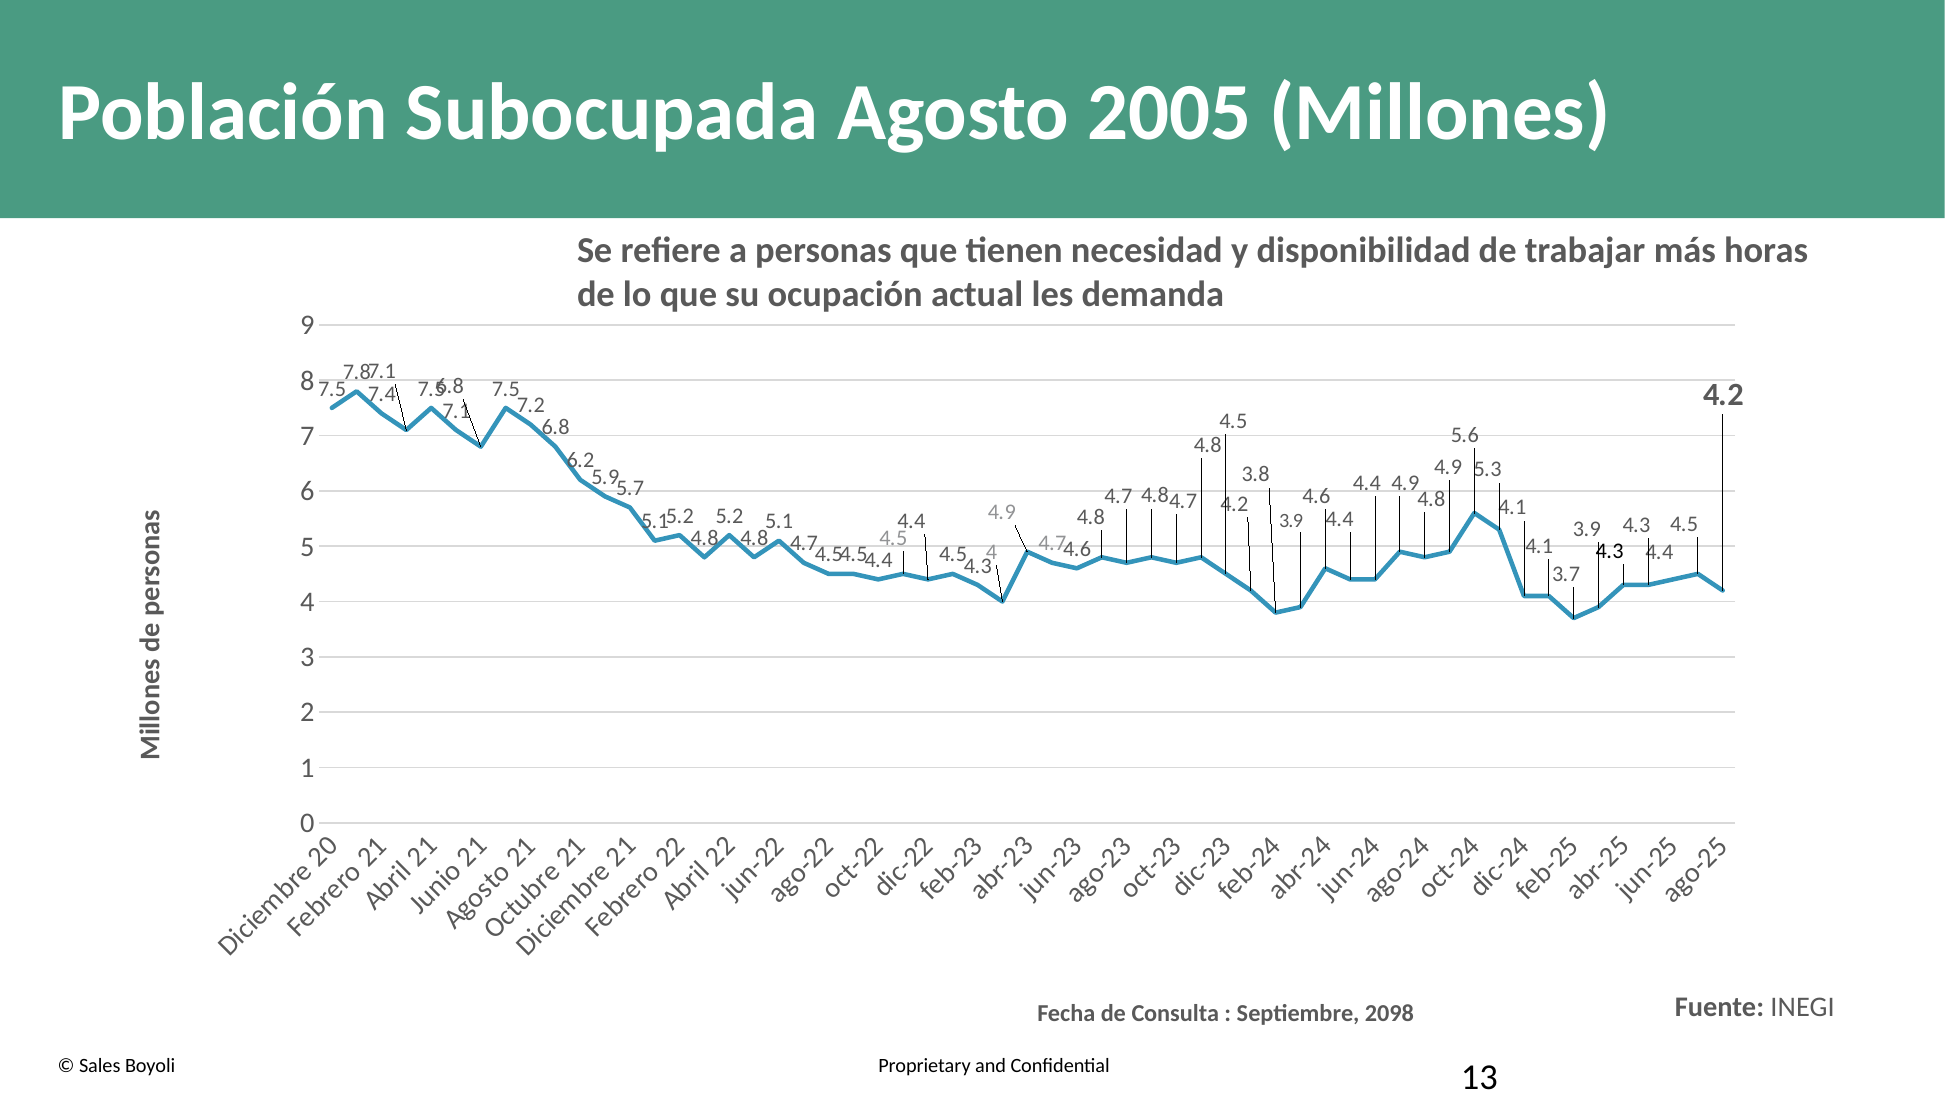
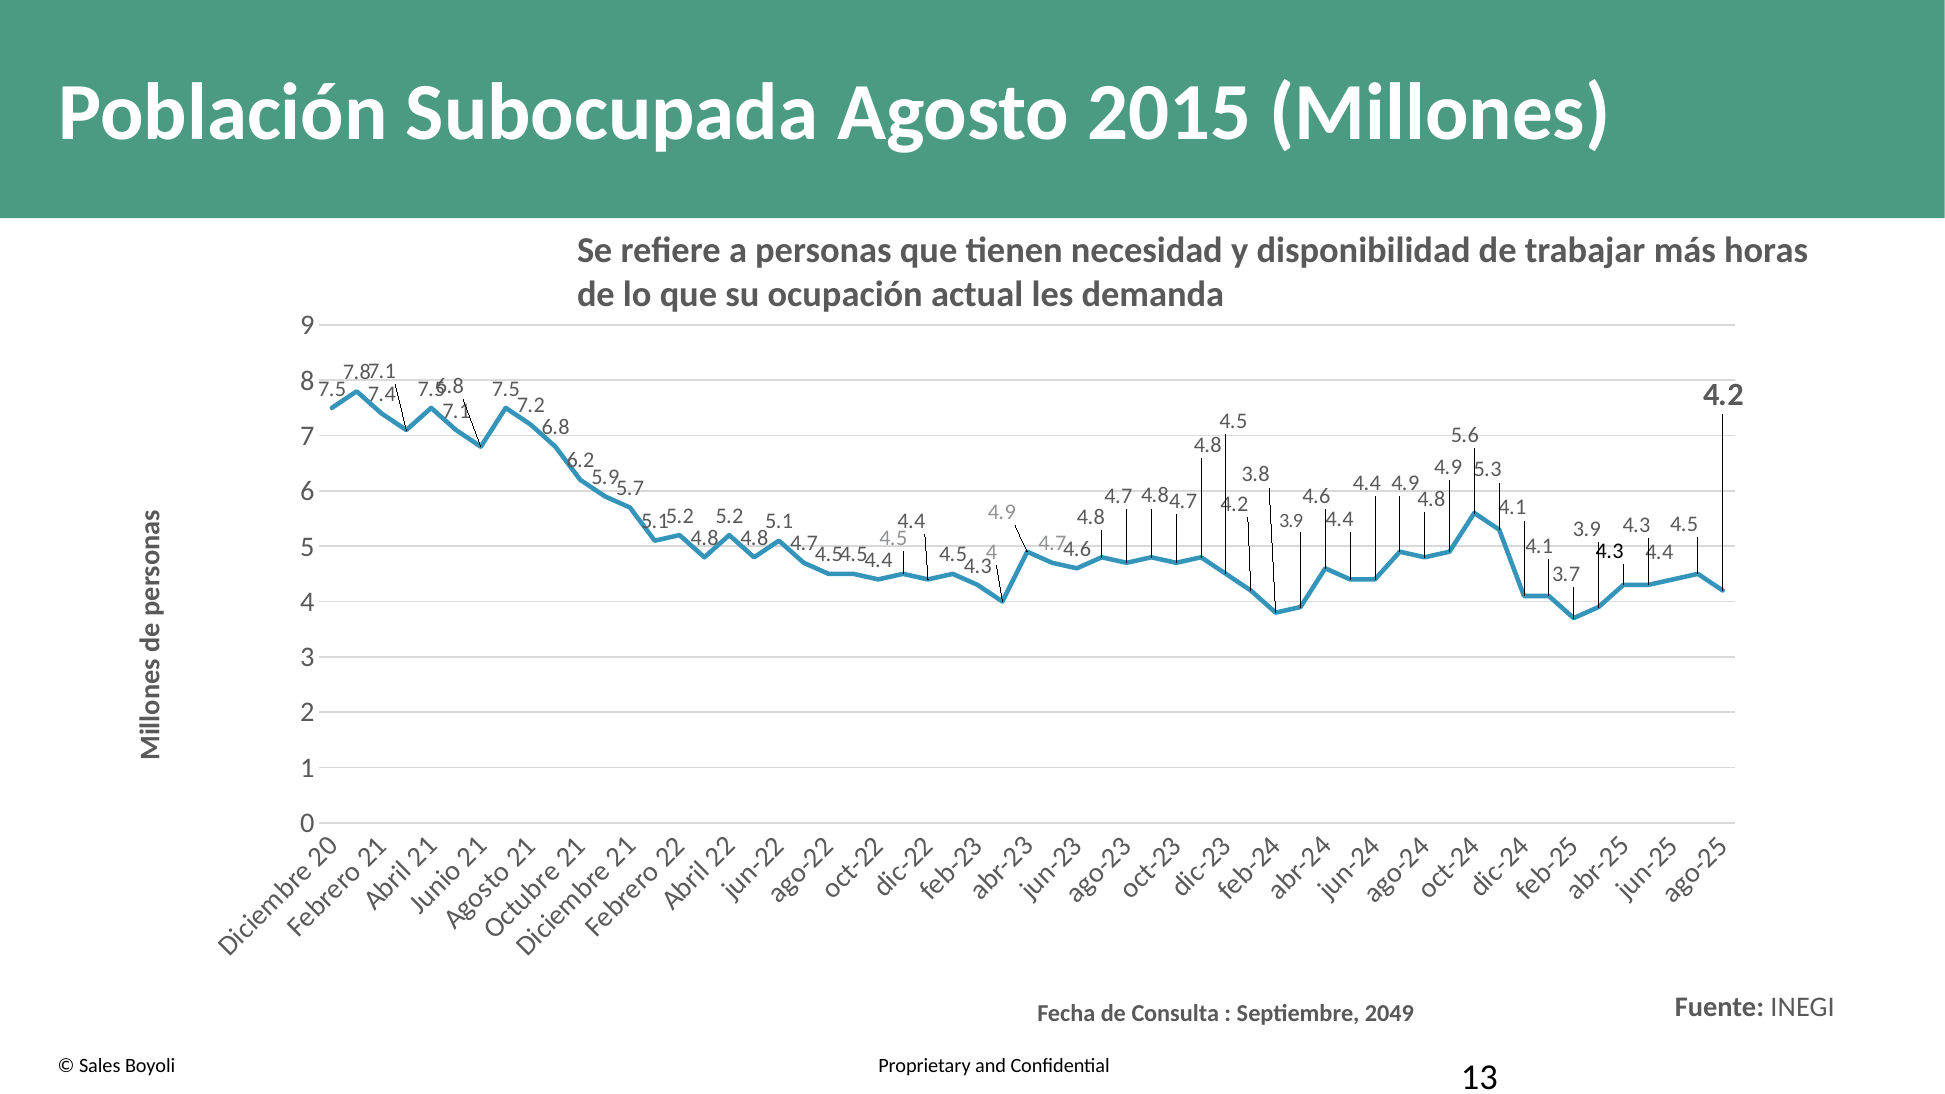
2005: 2005 -> 2015
2098: 2098 -> 2049
